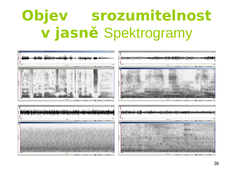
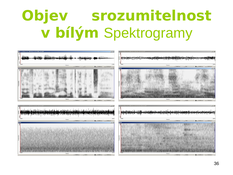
jasně: jasně -> bílým
